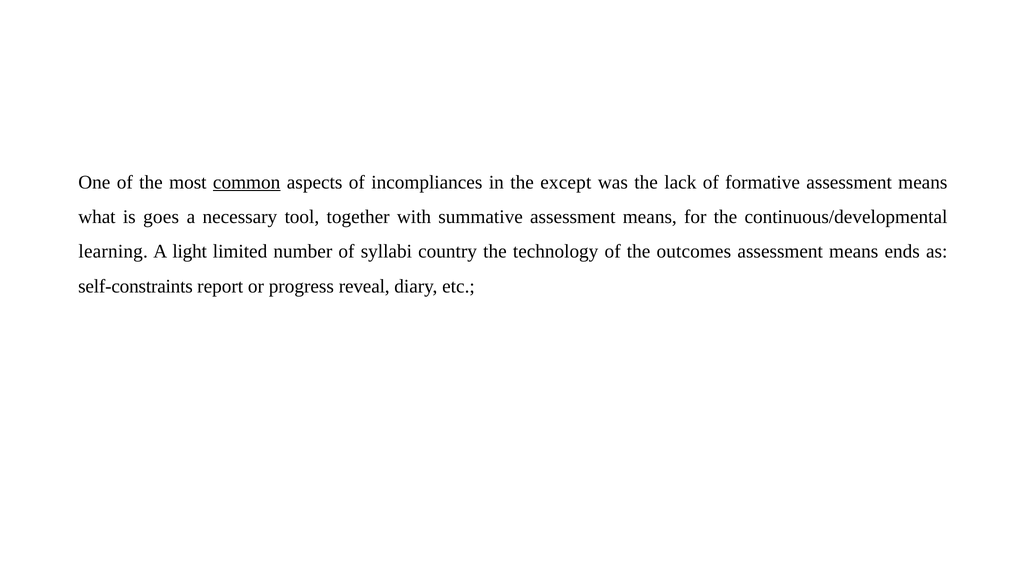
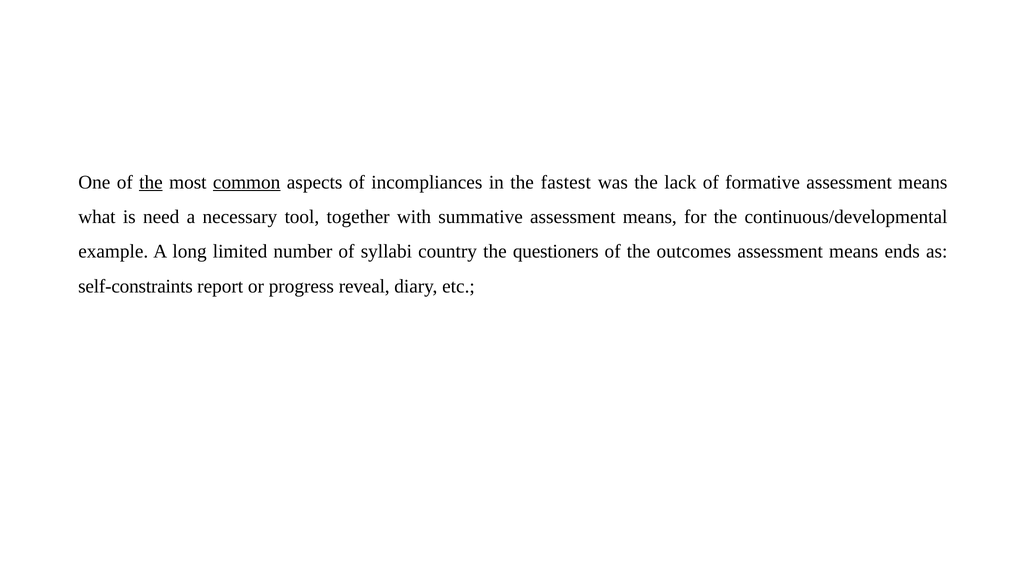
the at (151, 182) underline: none -> present
except: except -> fastest
goes: goes -> need
learning: learning -> example
light: light -> long
technology: technology -> questioners
